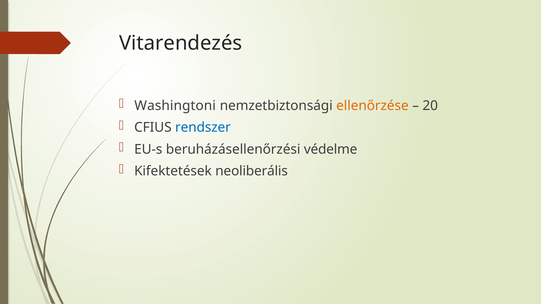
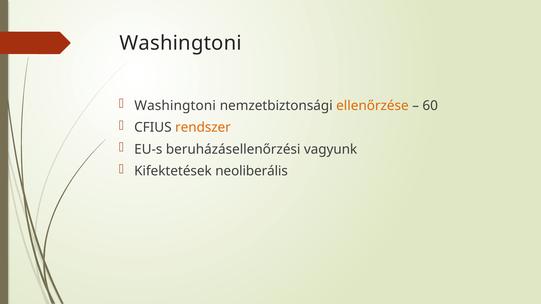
Vitarendezés at (181, 43): Vitarendezés -> Washingtoni
20: 20 -> 60
rendszer colour: blue -> orange
védelme: védelme -> vagyunk
